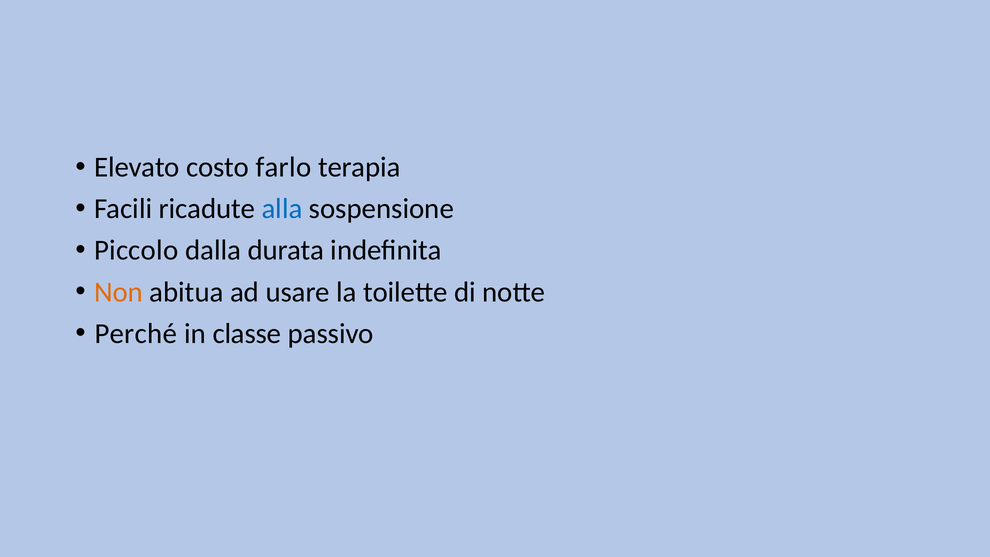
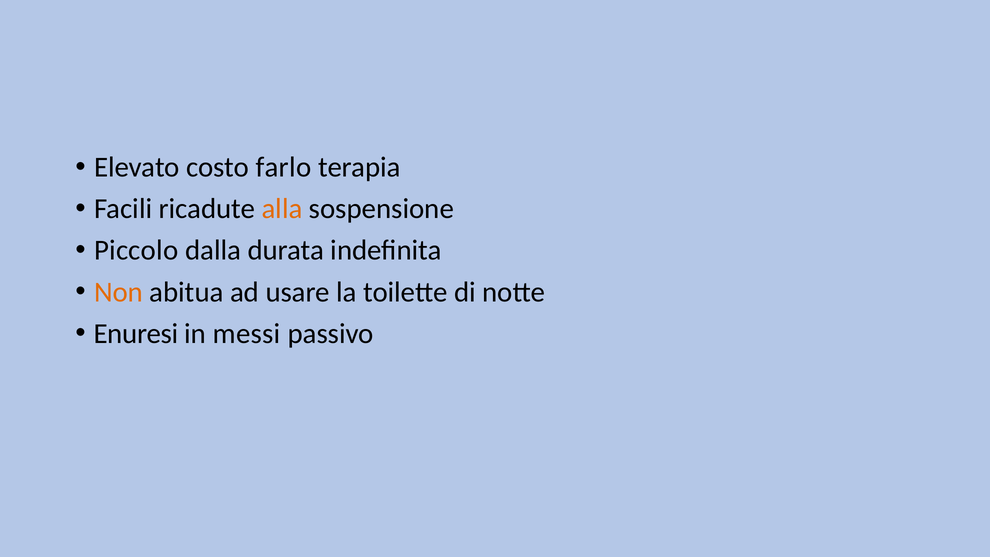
alla colour: blue -> orange
Perché: Perché -> Enuresi
classe: classe -> messi
